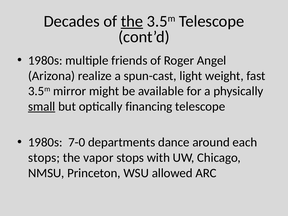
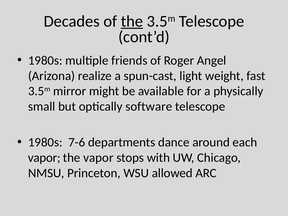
small underline: present -> none
financing: financing -> software
7-0: 7-0 -> 7-6
stops at (44, 158): stops -> vapor
